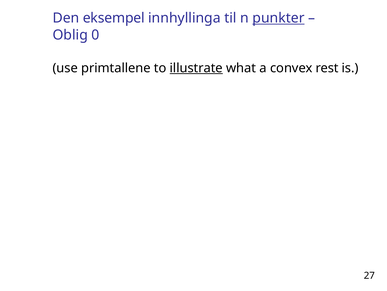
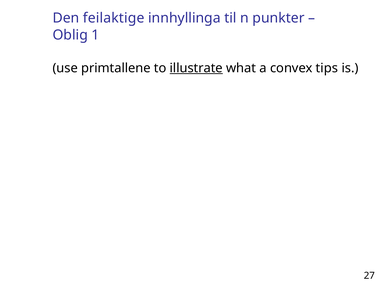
eksempel: eksempel -> feilaktige
punkter underline: present -> none
0: 0 -> 1
rest: rest -> tips
